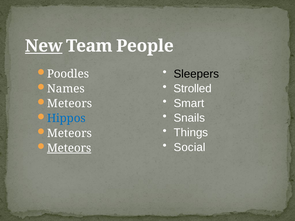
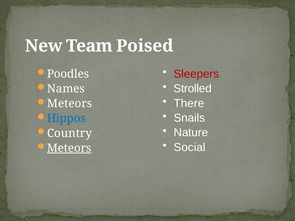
New underline: present -> none
People: People -> Poised
Sleepers colour: black -> red
Smart: Smart -> There
Things: Things -> Nature
Meteors at (69, 133): Meteors -> Country
